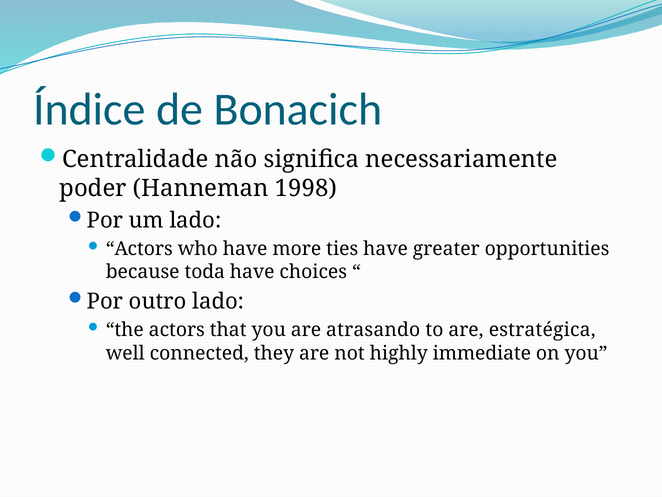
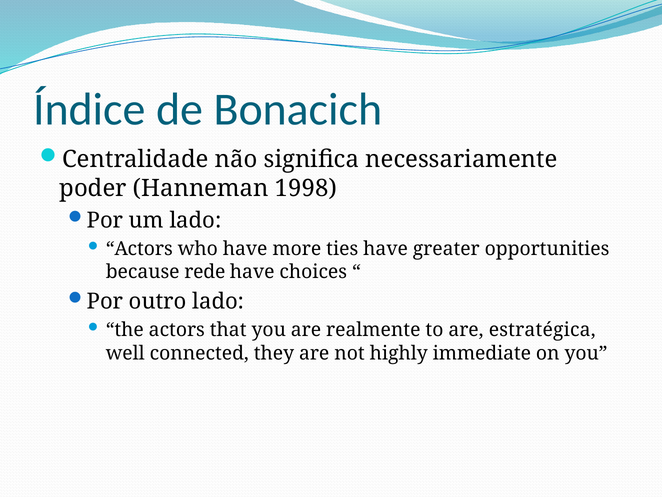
toda: toda -> rede
atrasando: atrasando -> realmente
